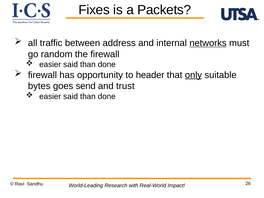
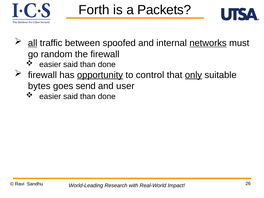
Fixes: Fixes -> Forth
all underline: none -> present
address: address -> spoofed
opportunity underline: none -> present
header: header -> control
trust: trust -> user
